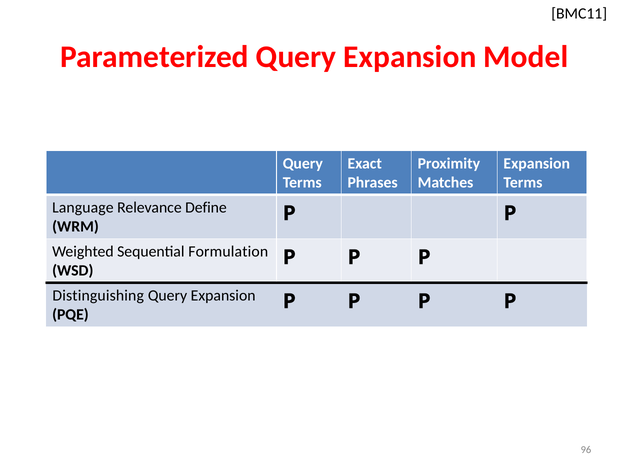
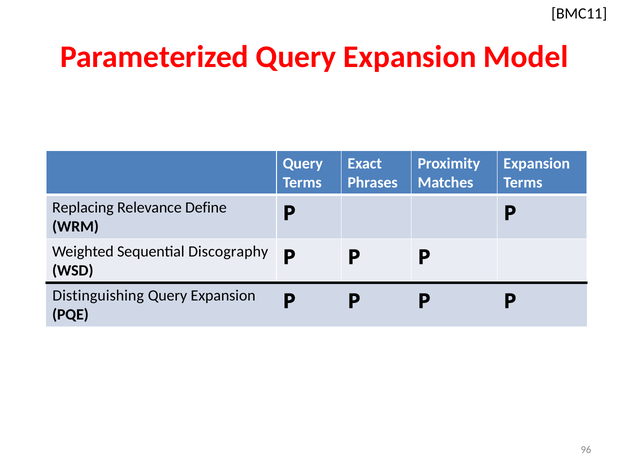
Language: Language -> Replacing
Formulation: Formulation -> Discography
